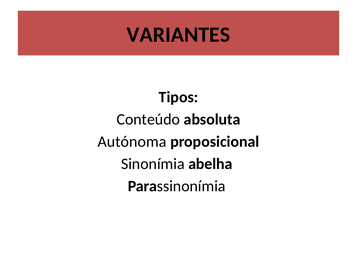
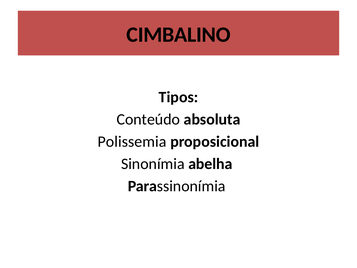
VARIANTES: VARIANTES -> CIMBALINO
Autónoma: Autónoma -> Polissemia
